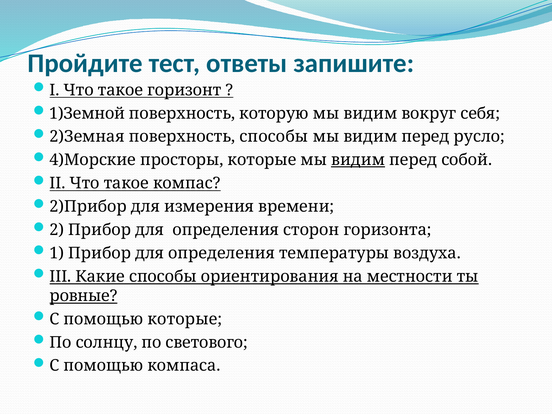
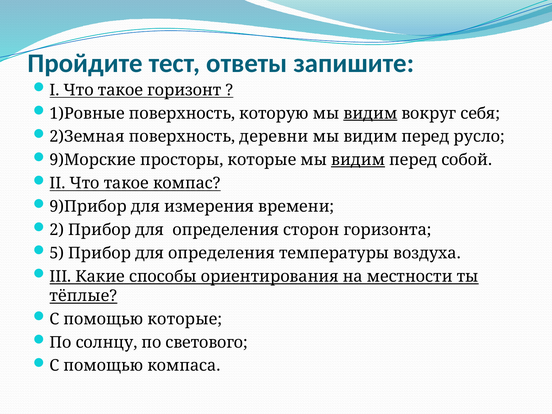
1)Земной: 1)Земной -> 1)Ровные
видим at (370, 113) underline: none -> present
поверхность способы: способы -> деревни
4)Морские: 4)Морские -> 9)Морские
2)Прибор: 2)Прибор -> 9)Прибор
1: 1 -> 5
ровные: ровные -> тёплые
